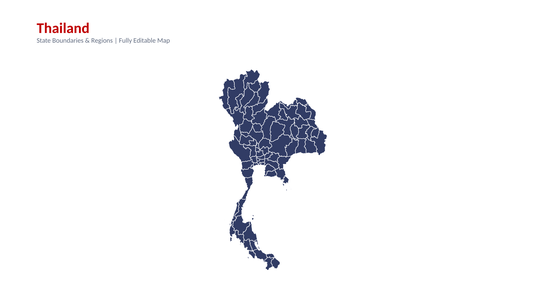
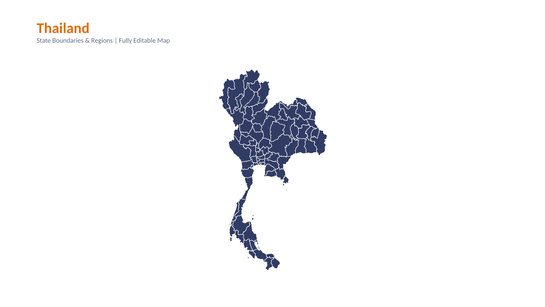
Thailand colour: red -> orange
